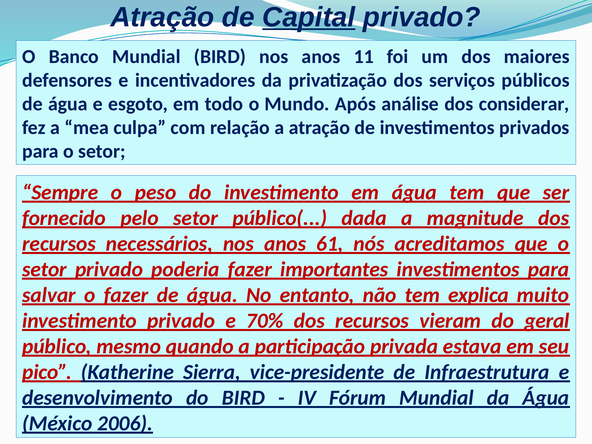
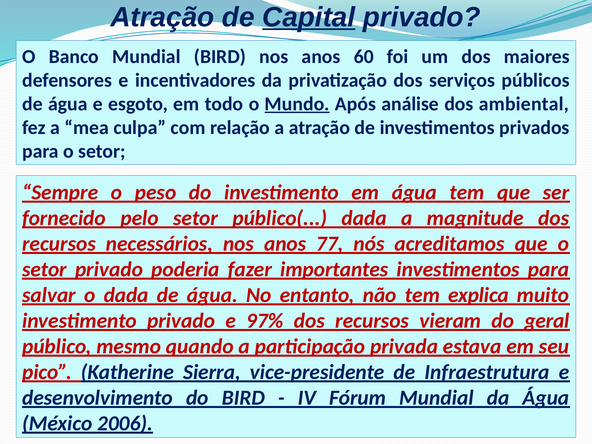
11: 11 -> 60
Mundo underline: none -> present
considerar: considerar -> ambiental
61: 61 -> 77
o fazer: fazer -> dada
70%: 70% -> 97%
